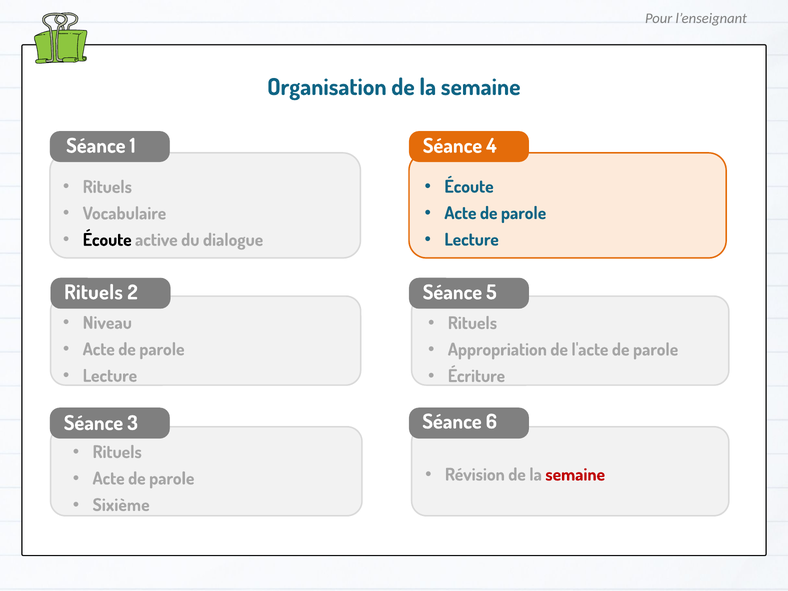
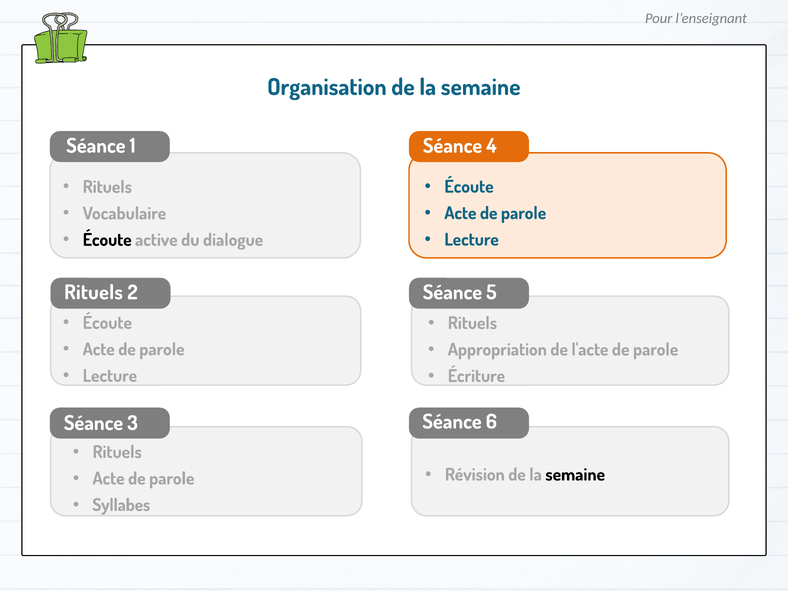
Niveau at (107, 323): Niveau -> Écoute
semaine at (575, 475) colour: red -> black
Sixième: Sixième -> Syllabes
